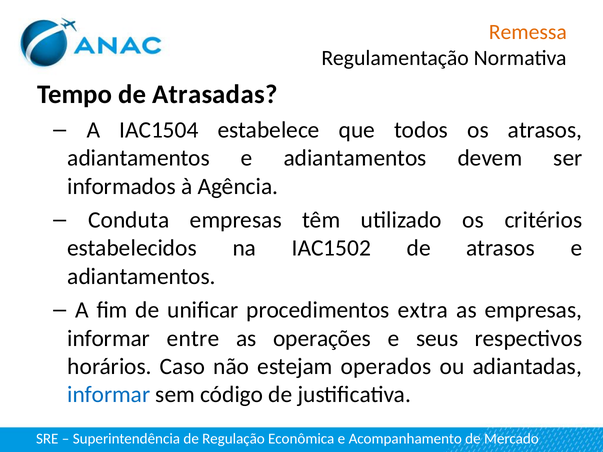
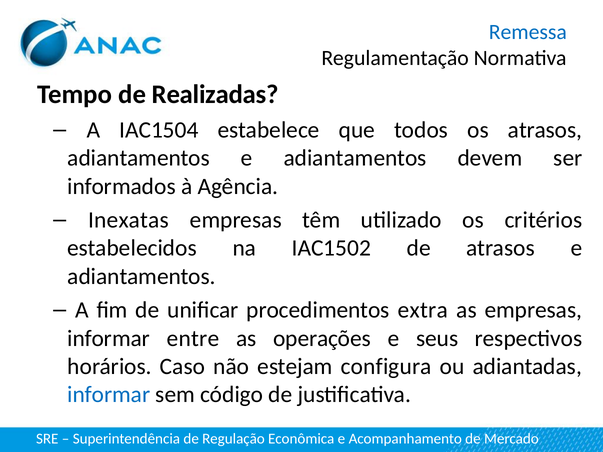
Remessa colour: orange -> blue
Atrasadas: Atrasadas -> Realizadas
Conduta: Conduta -> Inexatas
operados: operados -> configura
